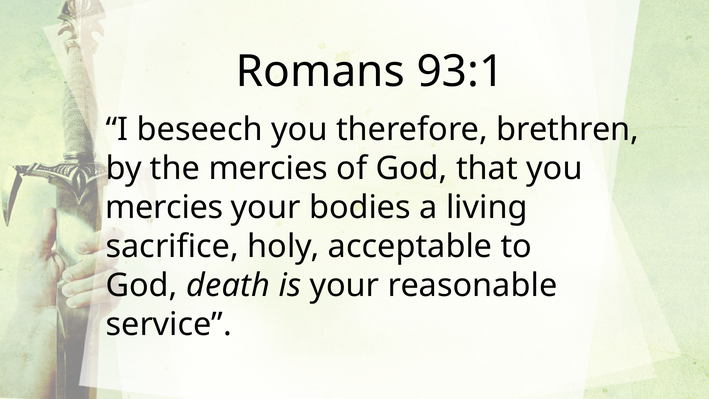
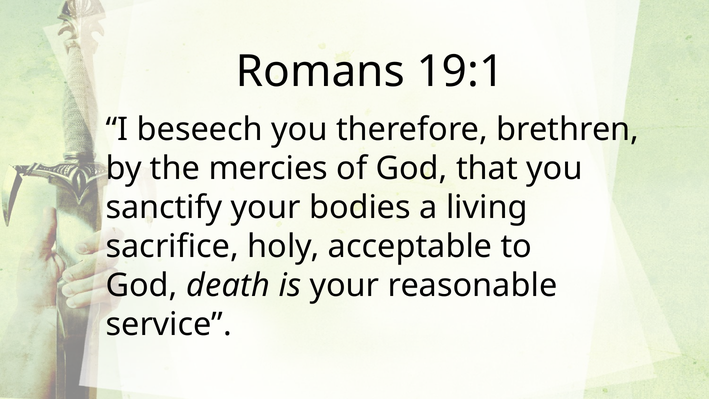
93:1: 93:1 -> 19:1
mercies at (164, 207): mercies -> sanctify
